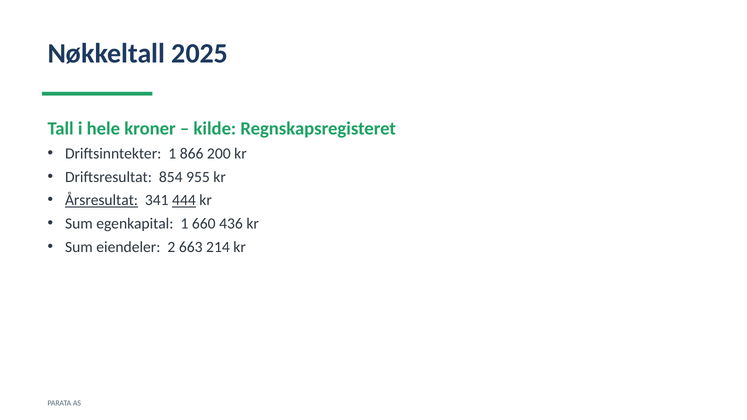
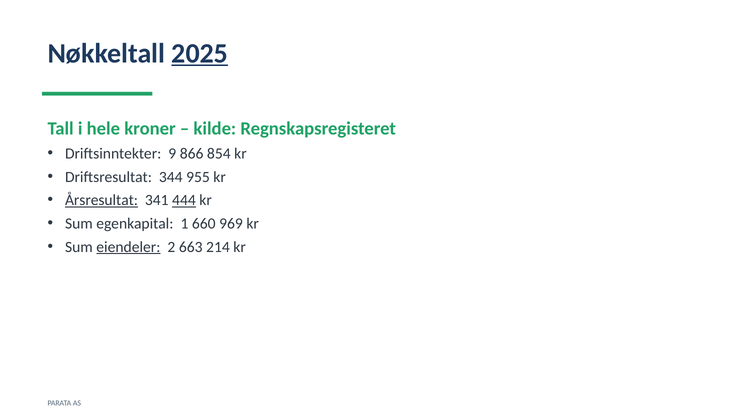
2025 underline: none -> present
Driftsinntekter 1: 1 -> 9
200: 200 -> 854
854: 854 -> 344
436: 436 -> 969
eiendeler underline: none -> present
